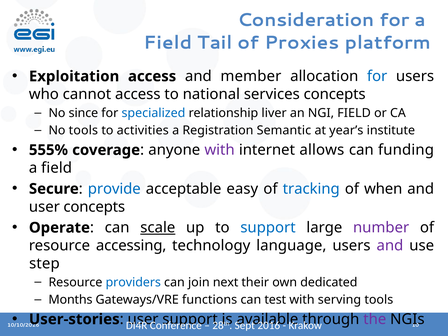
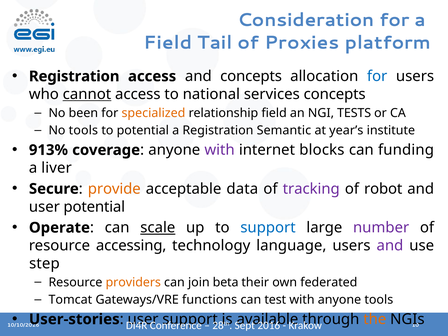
Exploitation at (74, 76): Exploitation -> Registration
and member: member -> concepts
cannot underline: none -> present
since: since -> been
specialized colour: blue -> orange
relationship liver: liver -> field
NGI FIELD: FIELD -> TESTS
to activities: activities -> potential
555%: 555% -> 913%
allows: allows -> blocks
field at (57, 168): field -> liver
provide colour: blue -> orange
easy: easy -> data
tracking colour: blue -> purple
when: when -> robot
user concepts: concepts -> potential
providers colour: blue -> orange
next: next -> beta
dedicated: dedicated -> federated
Months: Months -> Tomcat
with serving: serving -> anyone
the colour: purple -> orange
